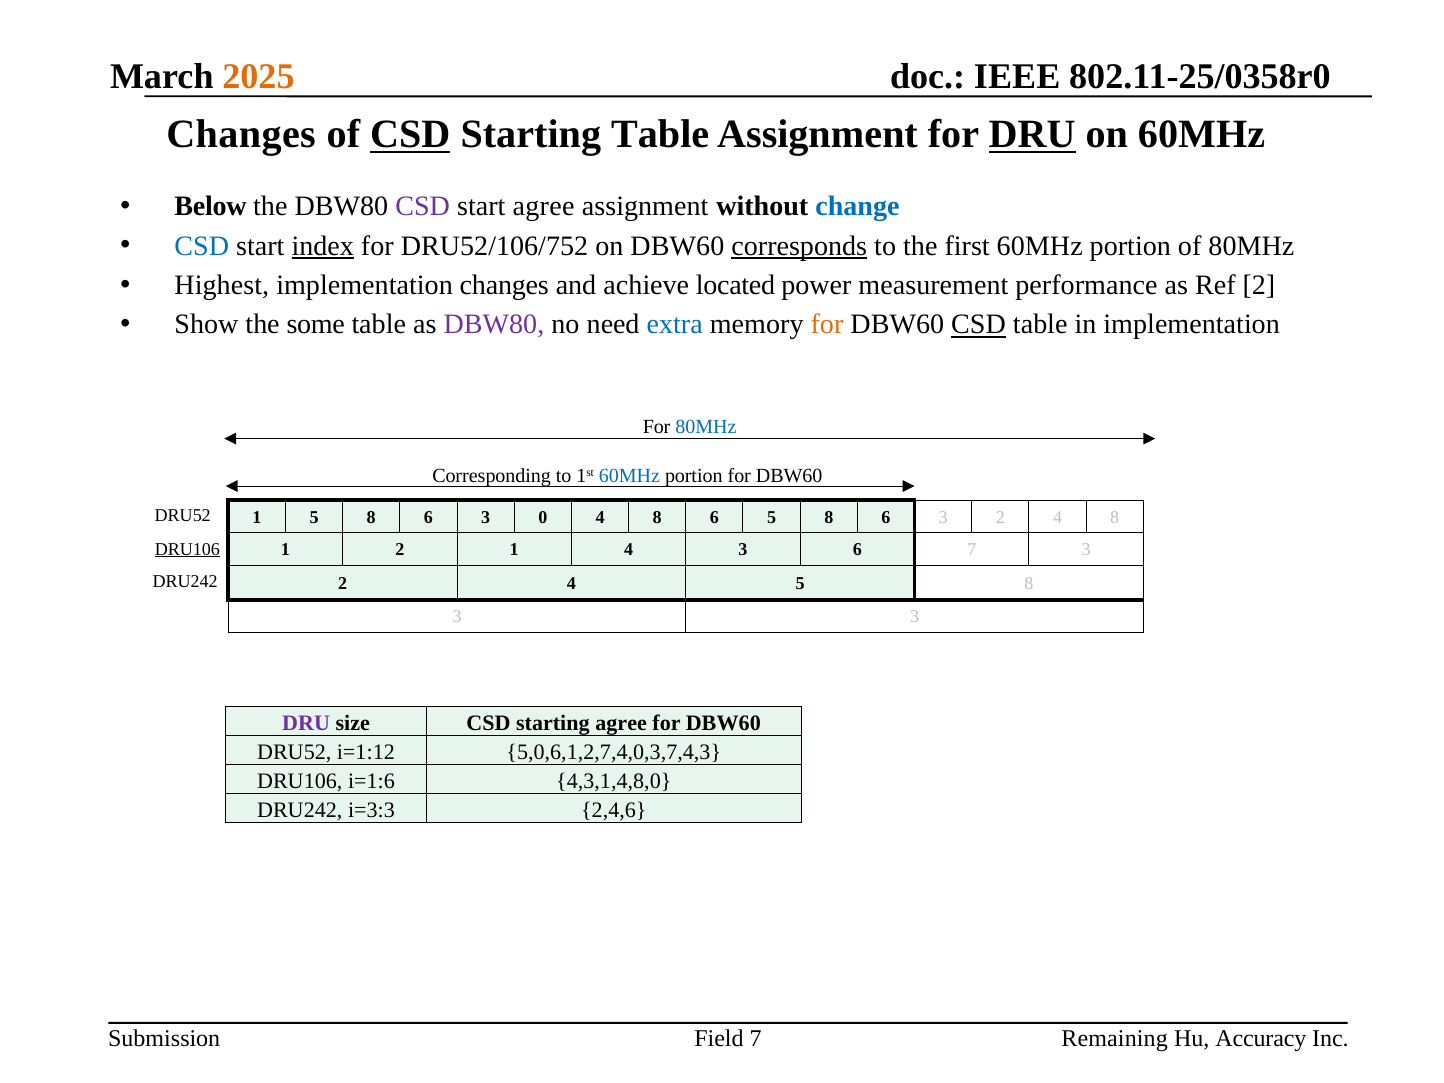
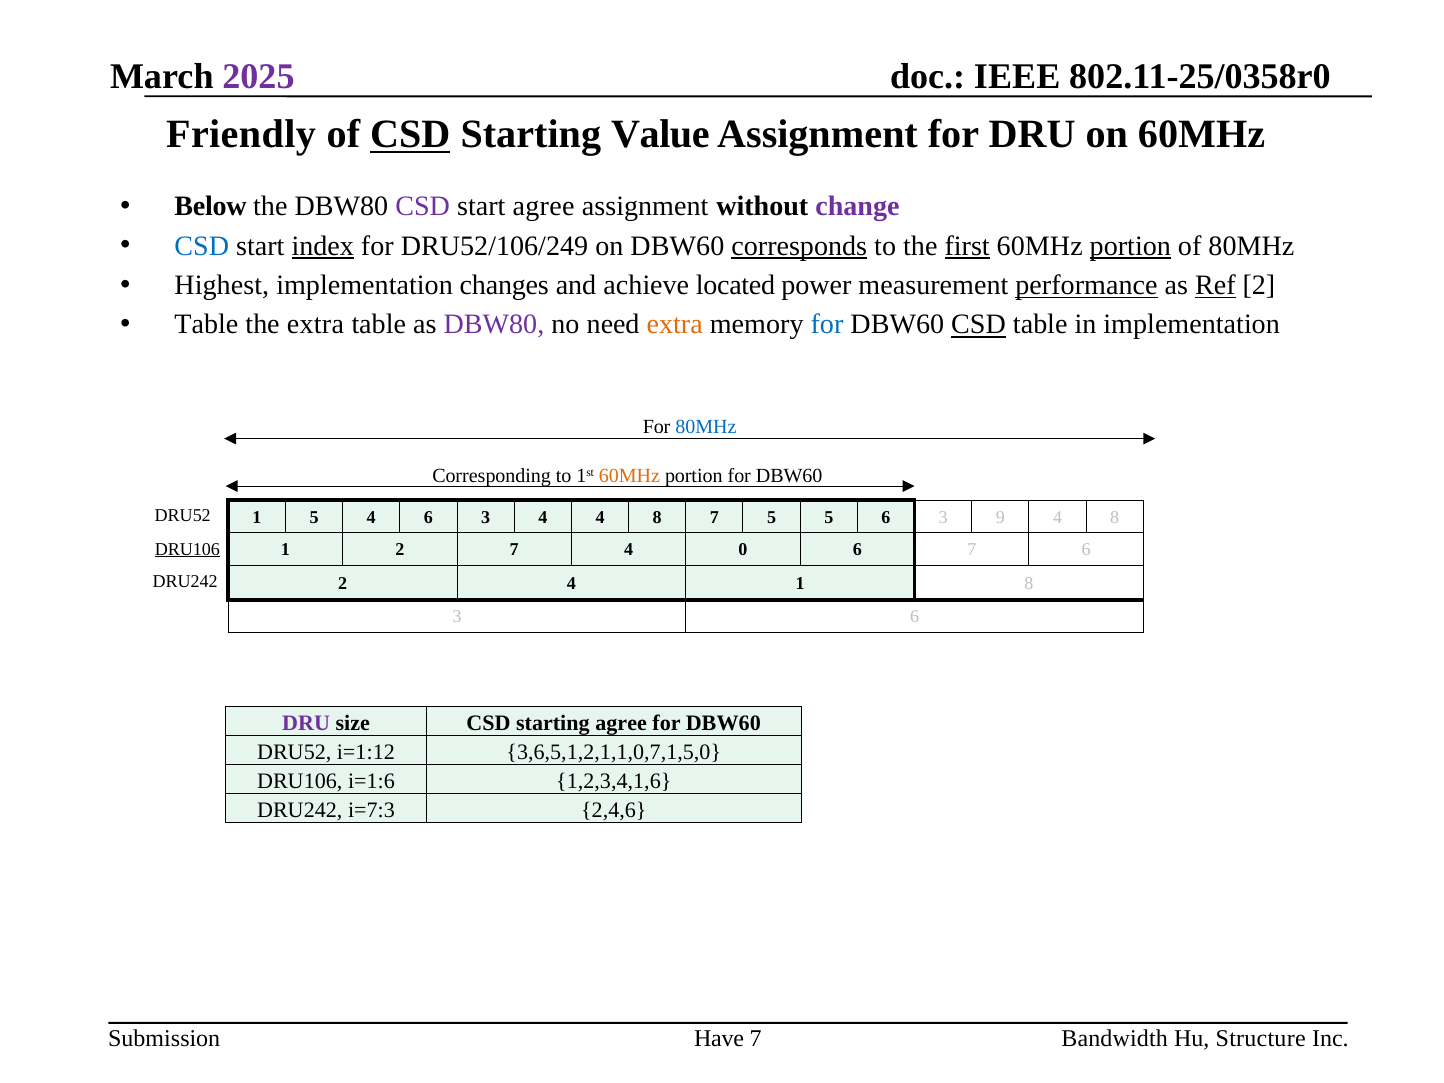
2025 colour: orange -> purple
Changes at (241, 134): Changes -> Friendly
Starting Table: Table -> Value
DRU at (1032, 134) underline: present -> none
change colour: blue -> purple
DRU52/106/752: DRU52/106/752 -> DRU52/106/249
first underline: none -> present
portion at (1130, 246) underline: none -> present
performance underline: none -> present
Ref underline: none -> present
Show at (206, 325): Show -> Table
the some: some -> extra
extra at (675, 325) colour: blue -> orange
for at (827, 325) colour: orange -> blue
60MHz at (629, 476) colour: blue -> orange
1 5 8: 8 -> 4
3 0: 0 -> 4
4 8 6: 6 -> 7
8 at (829, 517): 8 -> 5
6 3 2: 2 -> 9
2 1: 1 -> 7
4 3: 3 -> 0
7 3: 3 -> 6
4 5: 5 -> 1
3 3: 3 -> 6
5,0,6,1,2,7,4,0,3,7,4,3: 5,0,6,1,2,7,4,0,3,7,4,3 -> 3,6,5,1,2,1,1,0,7,1,5,0
4,3,1,4,8,0: 4,3,1,4,8,0 -> 1,2,3,4,1,6
i=3:3: i=3:3 -> i=7:3
Field: Field -> Have
Remaining: Remaining -> Bandwidth
Accuracy: Accuracy -> Structure
